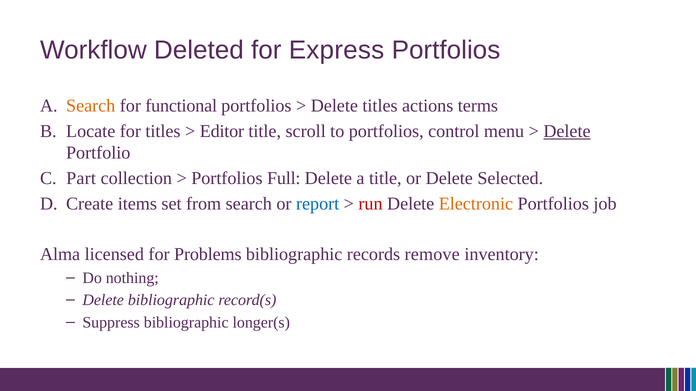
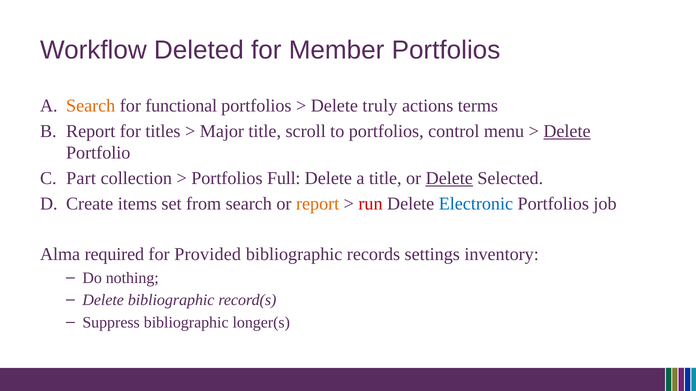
Express: Express -> Member
Delete titles: titles -> truly
Locate at (91, 131): Locate -> Report
Editor: Editor -> Major
Delete at (449, 179) underline: none -> present
report at (318, 204) colour: blue -> orange
Electronic colour: orange -> blue
licensed: licensed -> required
Problems: Problems -> Provided
remove: remove -> settings
